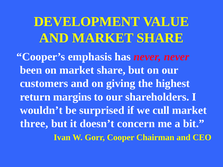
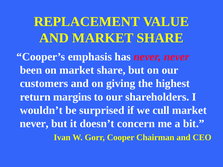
DEVELOPMENT: DEVELOPMENT -> REPLACEMENT
three at (34, 124): three -> never
